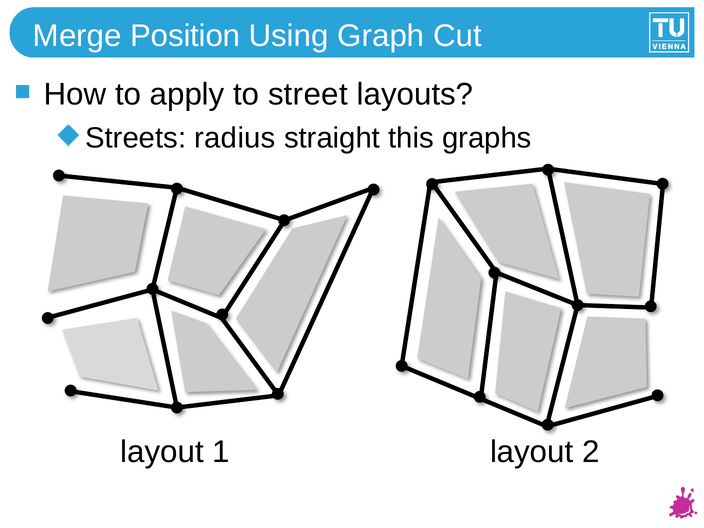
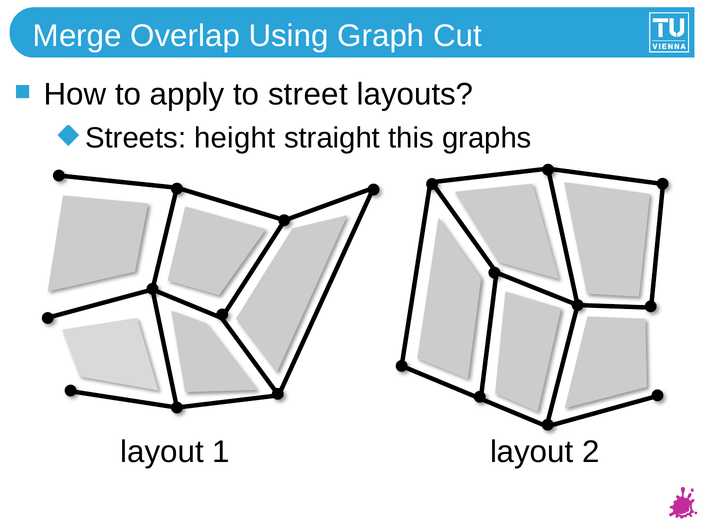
Position: Position -> Overlap
radius: radius -> height
